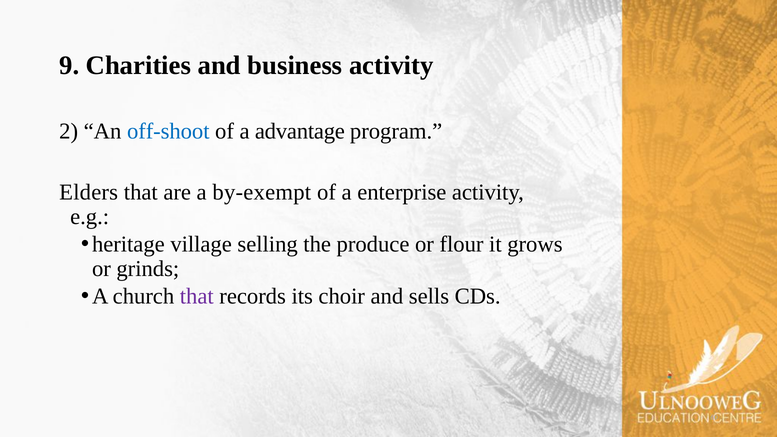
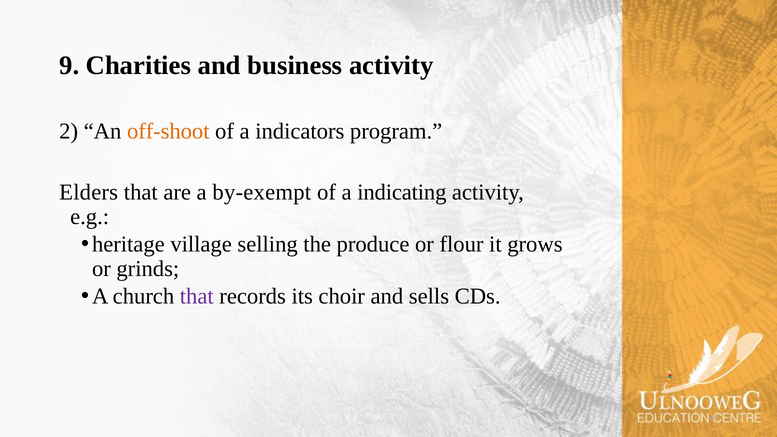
off-shoot colour: blue -> orange
advantage: advantage -> indicators
enterprise: enterprise -> indicating
